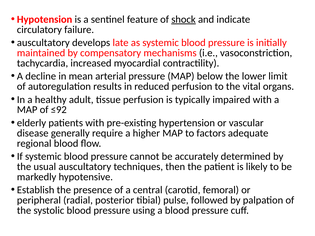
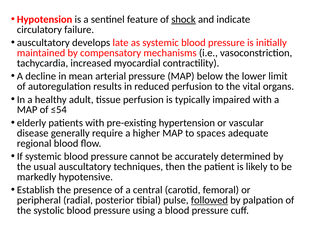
≤92: ≤92 -> ≤54
factors: factors -> spaces
followed underline: none -> present
